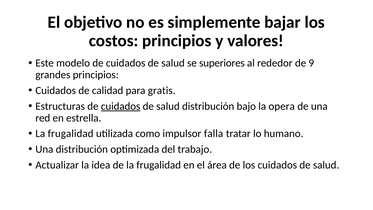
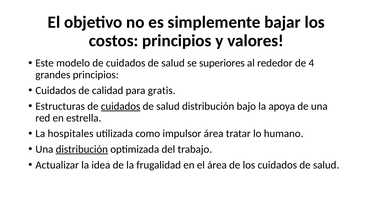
9: 9 -> 4
opera: opera -> apoya
frugalidad at (71, 133): frugalidad -> hospitales
impulsor falla: falla -> área
distribución at (82, 149) underline: none -> present
